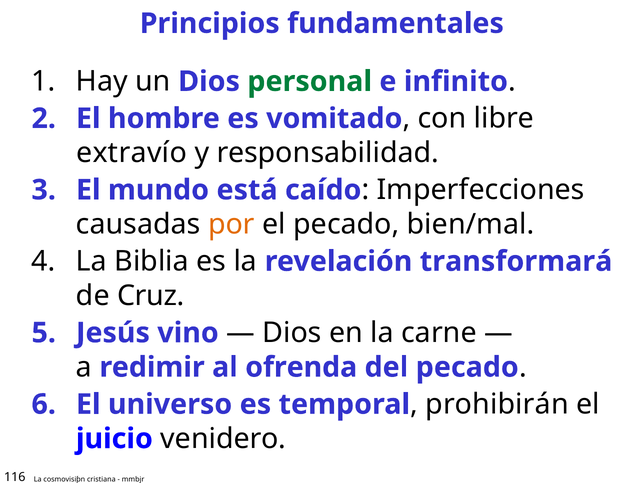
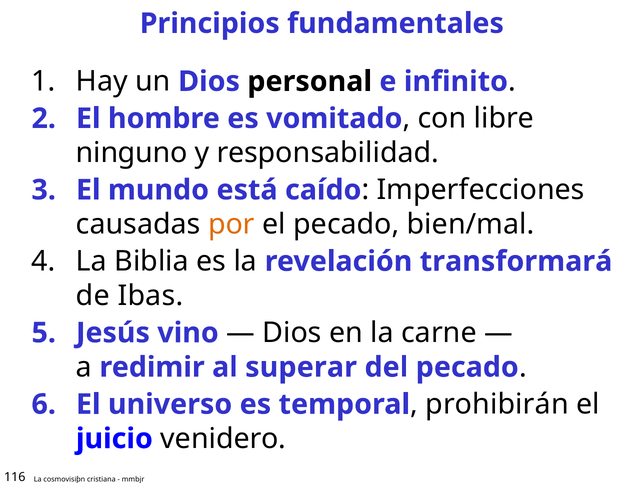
personal colour: green -> black
extravío: extravío -> ninguno
Cruz: Cruz -> Ibas
ofrenda: ofrenda -> superar
